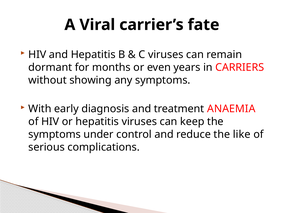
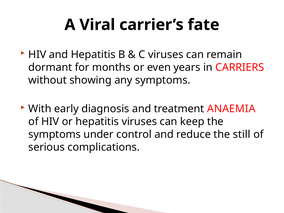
like: like -> still
